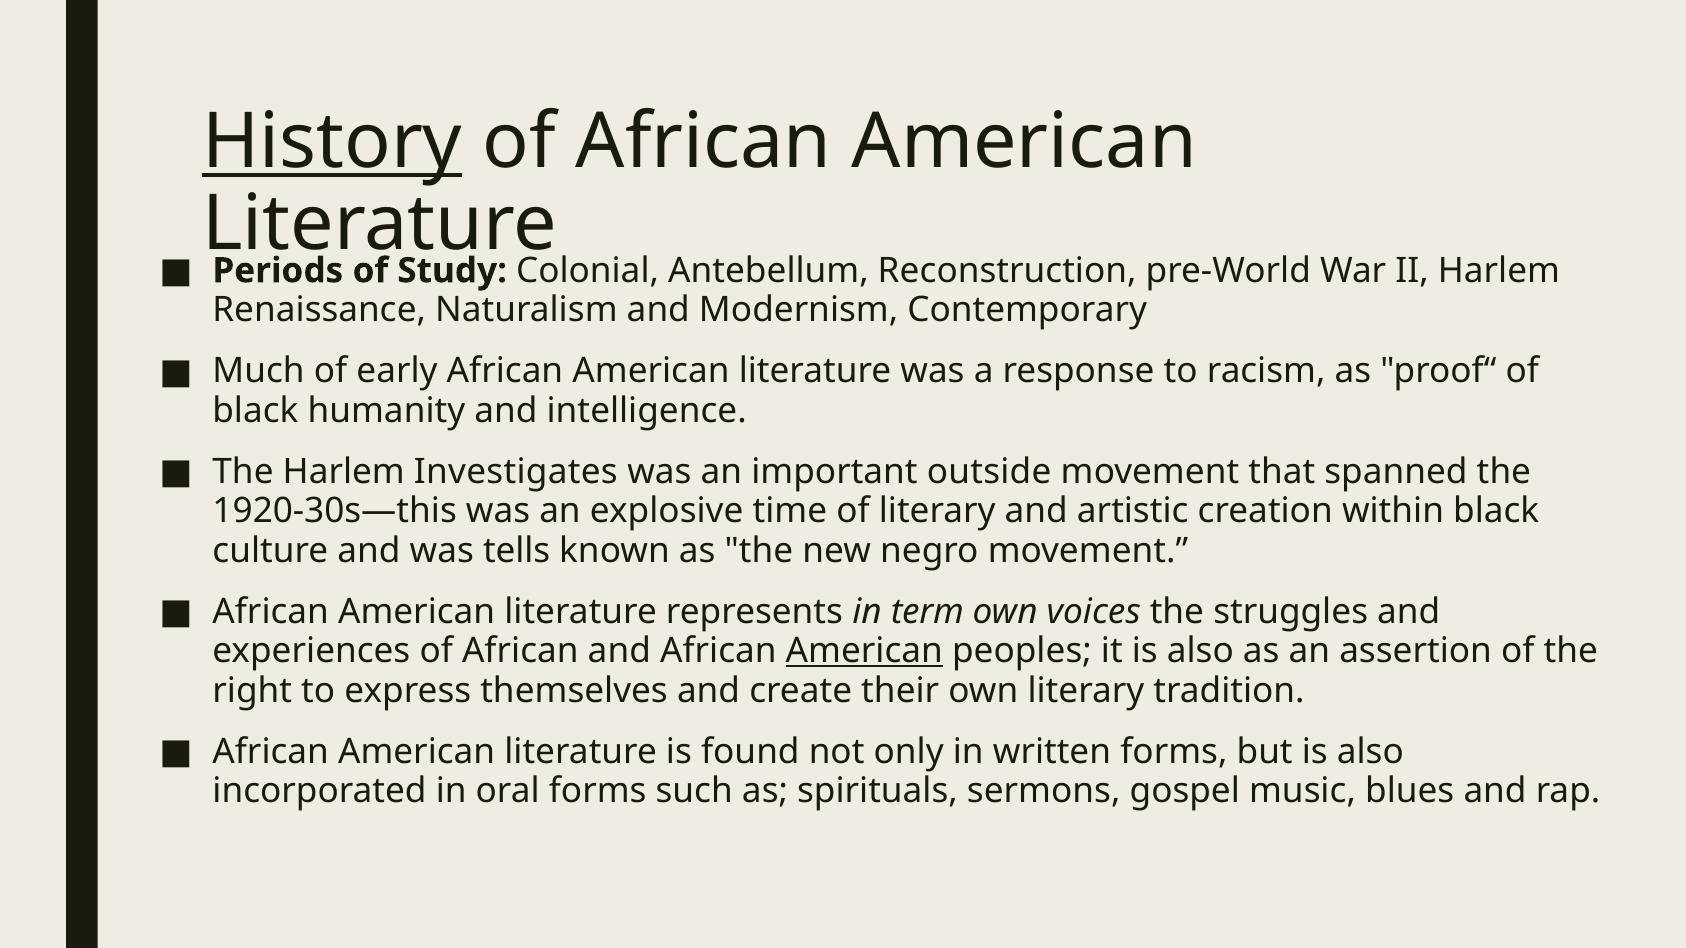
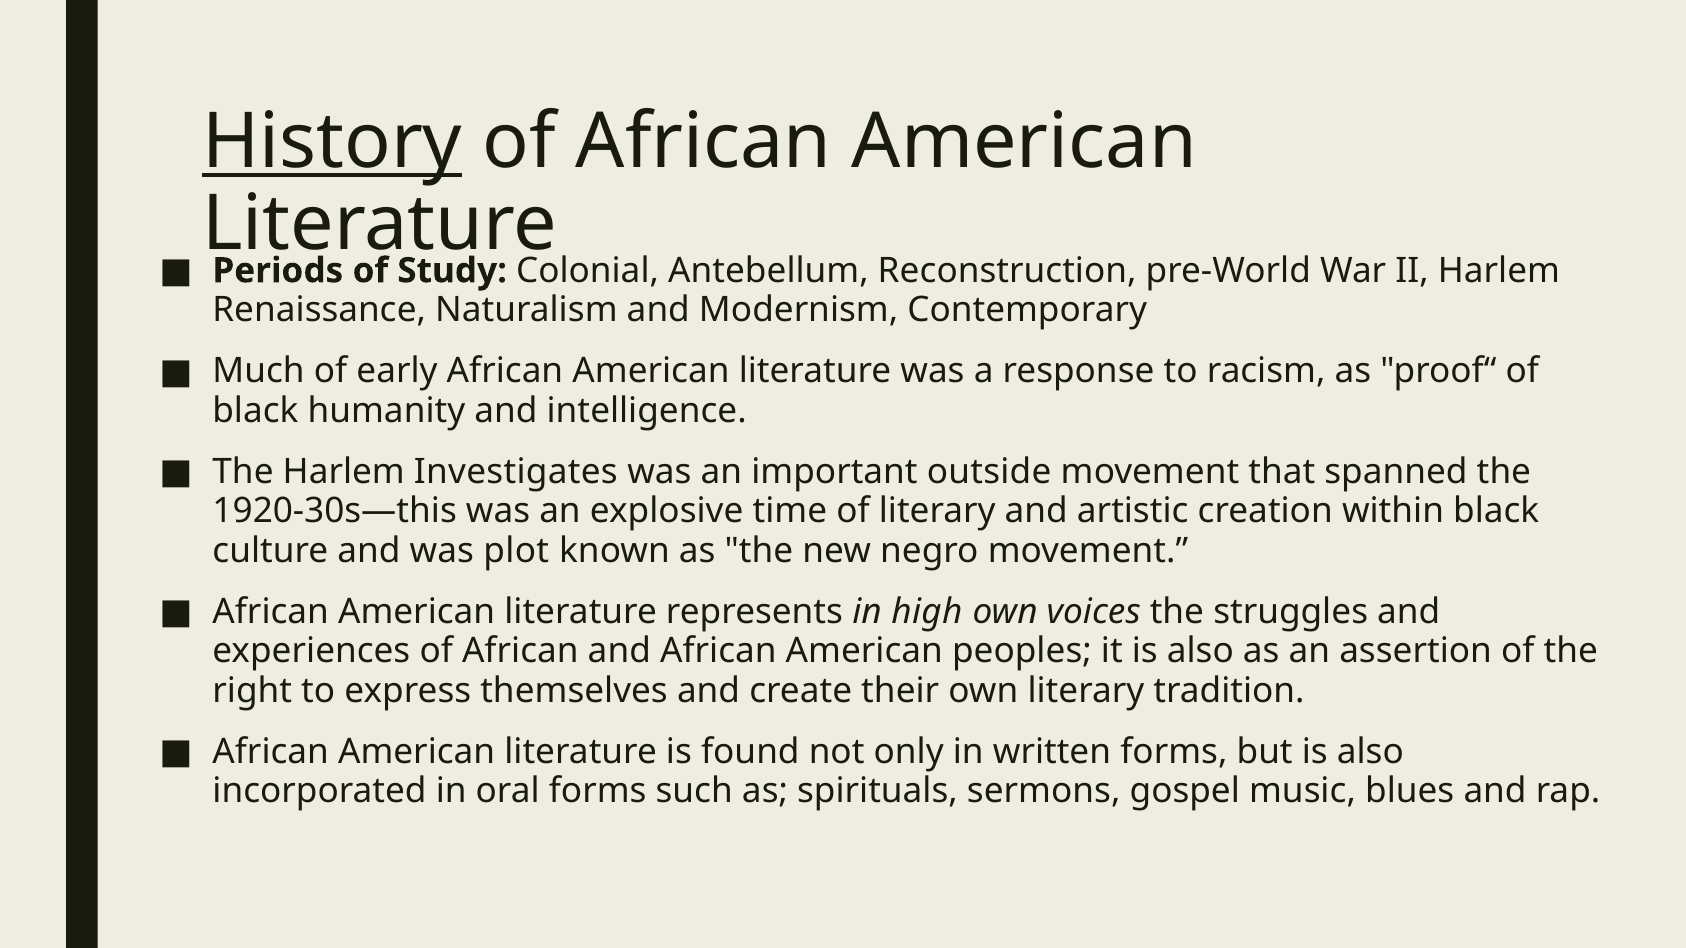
tells: tells -> plot
term: term -> high
American at (864, 652) underline: present -> none
